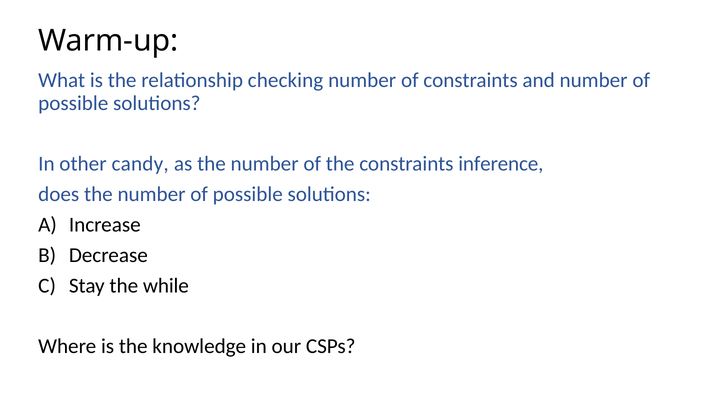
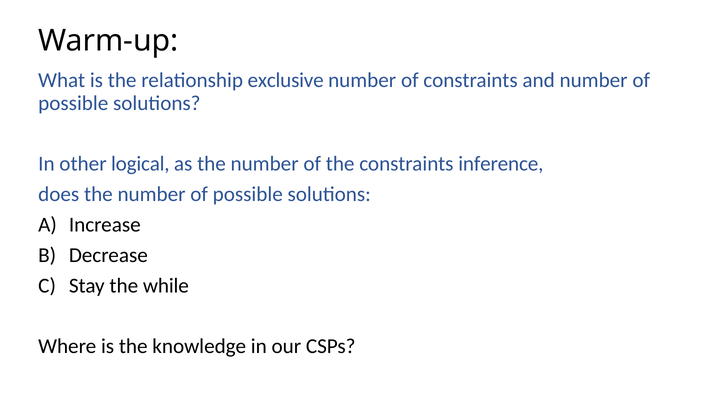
checking: checking -> exclusive
candy: candy -> logical
